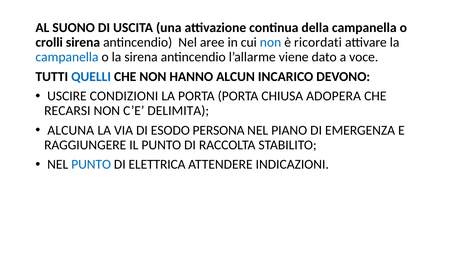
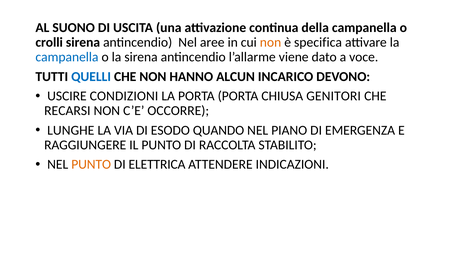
non at (271, 42) colour: blue -> orange
ricordati: ricordati -> specifica
ADOPERA: ADOPERA -> GENITORI
DELIMITA: DELIMITA -> OCCORRE
ALCUNA: ALCUNA -> LUNGHE
PERSONA: PERSONA -> QUANDO
PUNTO at (91, 164) colour: blue -> orange
